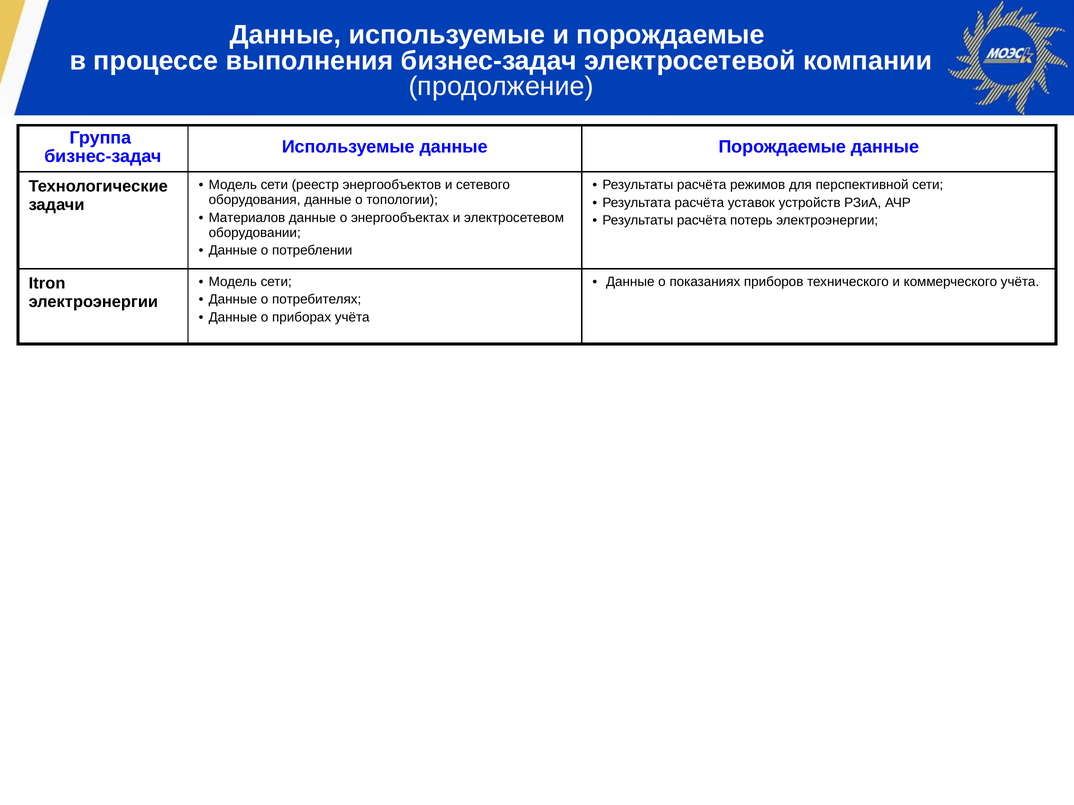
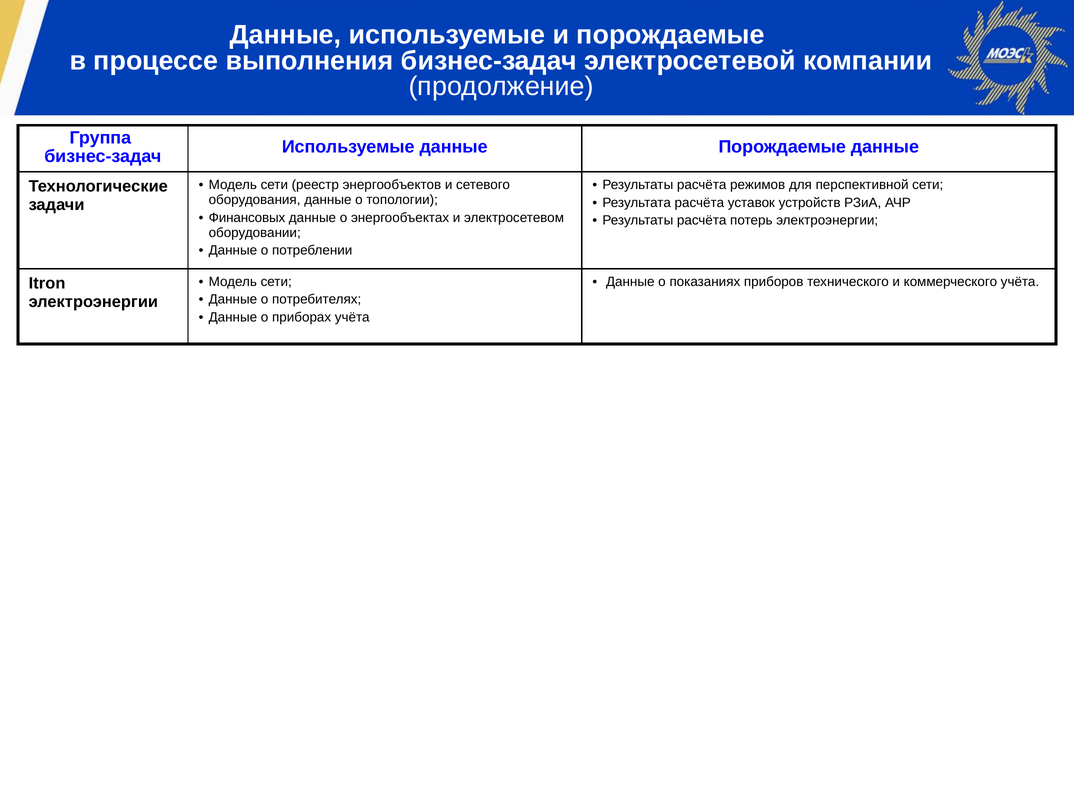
Материалов: Материалов -> Финансовых
